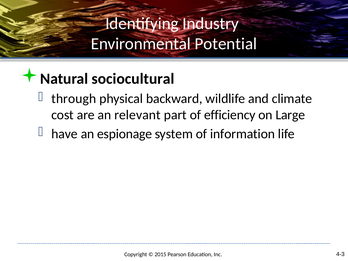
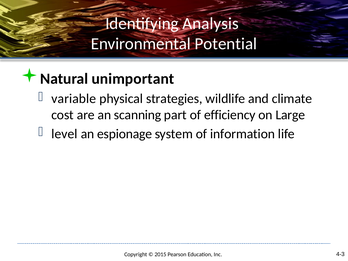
Industry: Industry -> Analysis
sociocultural: sociocultural -> unimportant
through: through -> variable
backward: backward -> strategies
relevant: relevant -> scanning
have: have -> level
